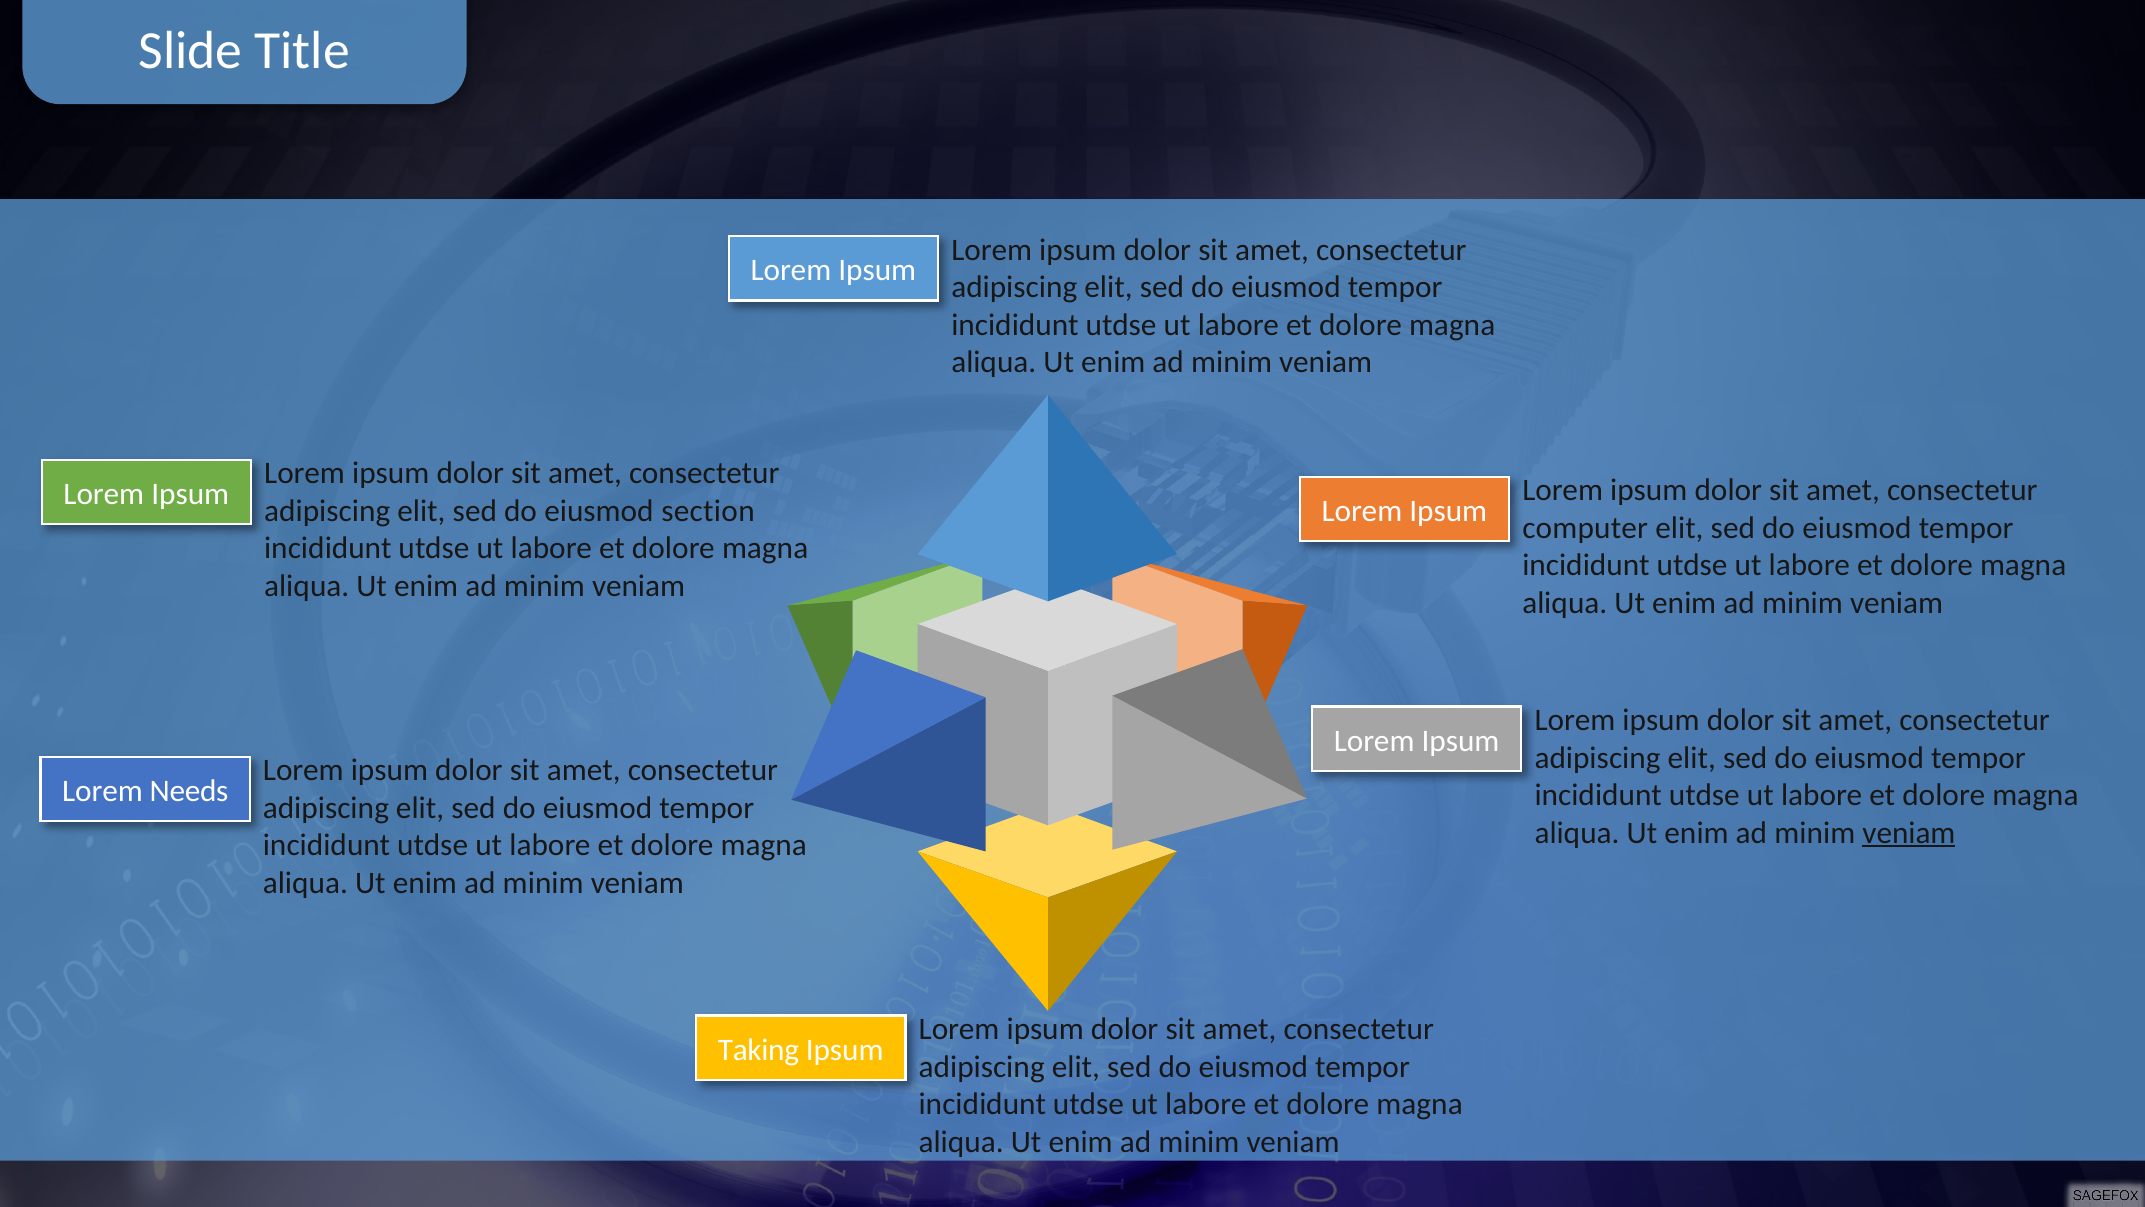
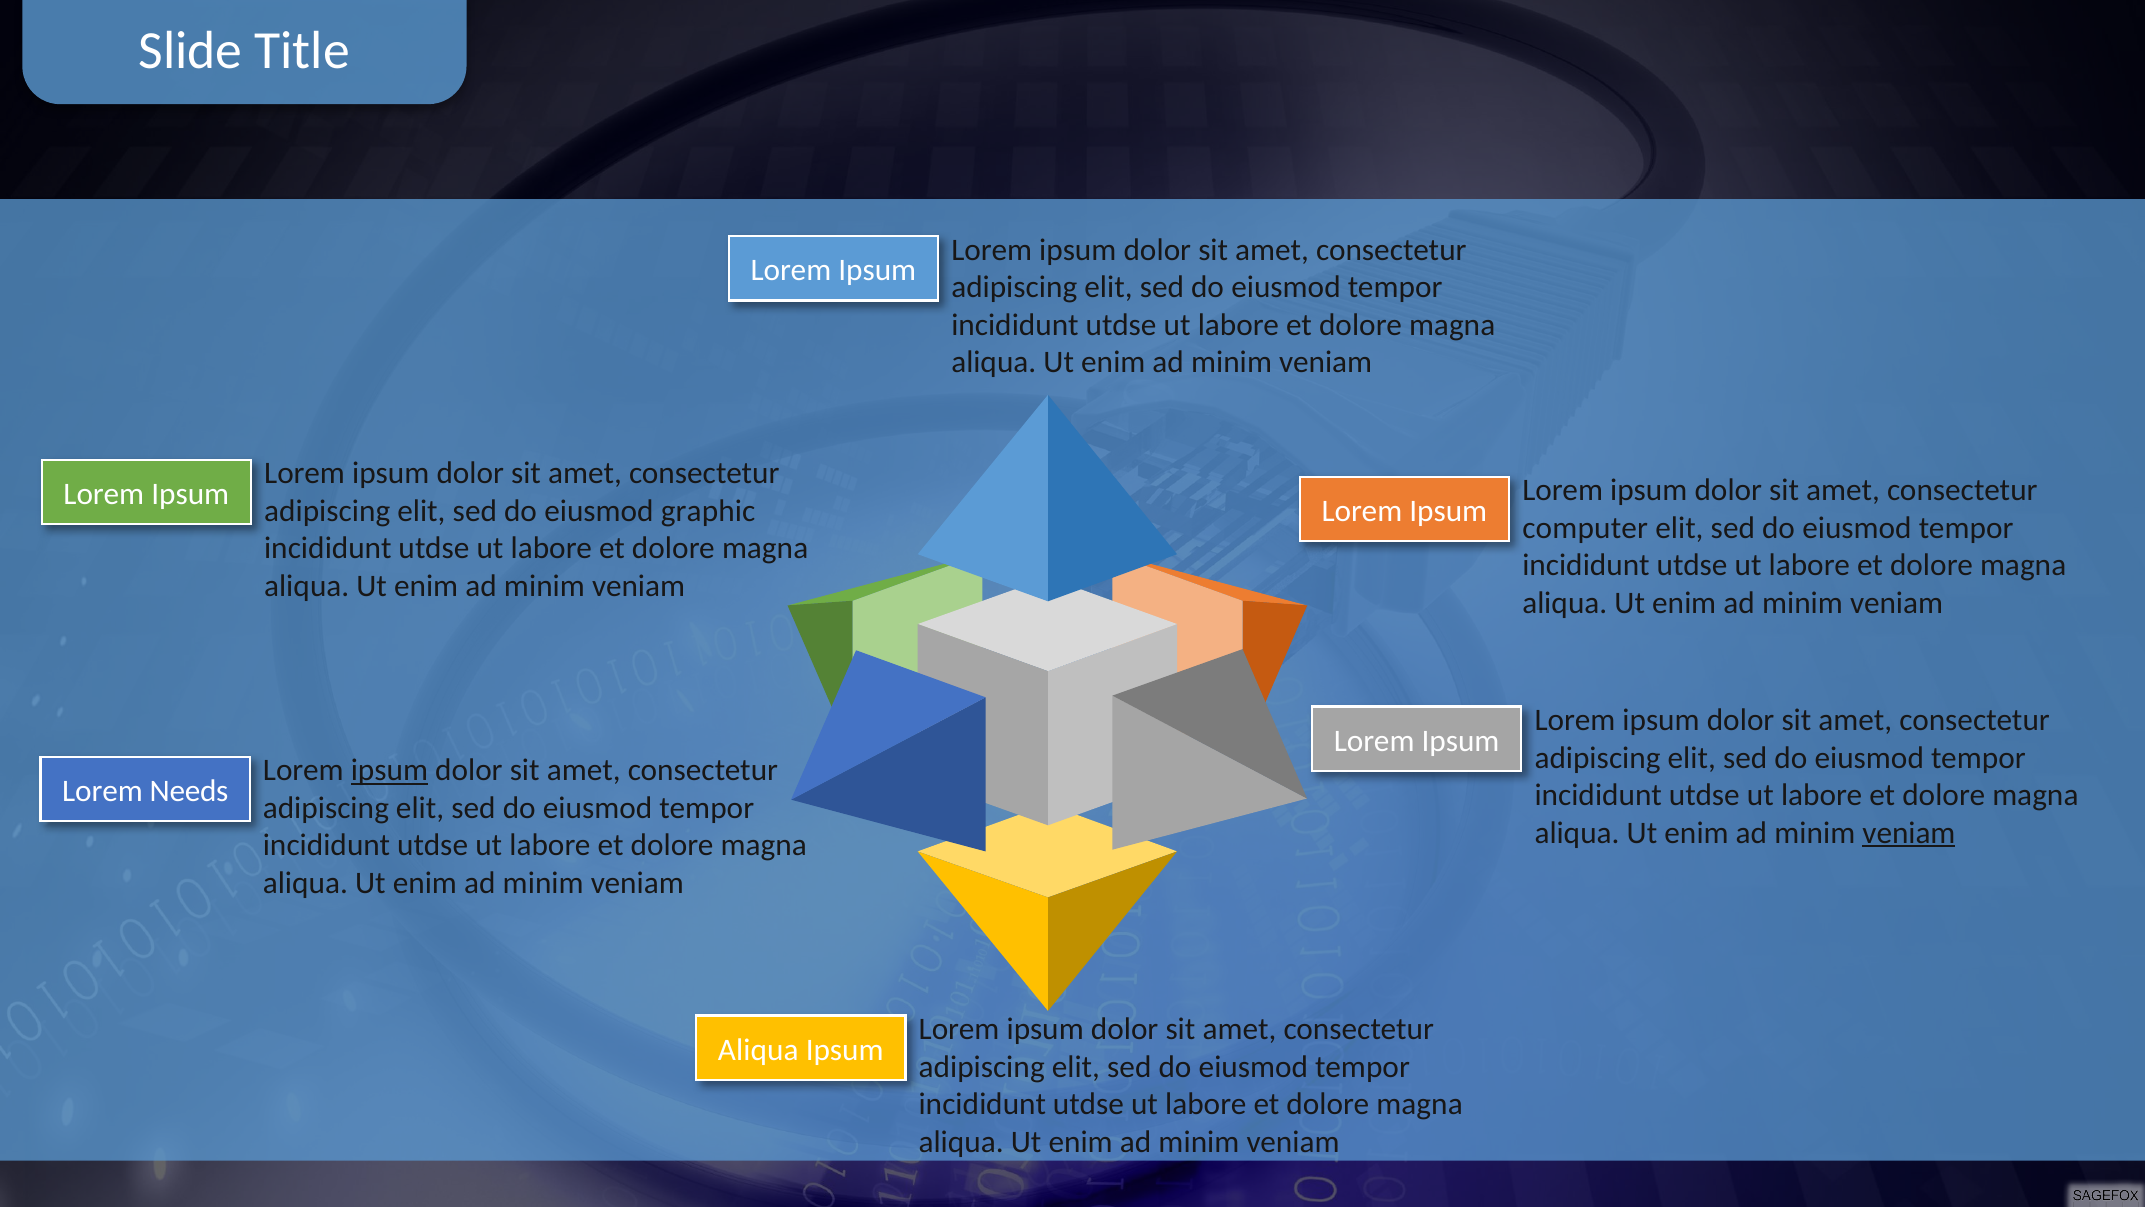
section: section -> graphic
ipsum at (389, 770) underline: none -> present
Taking at (758, 1050): Taking -> Aliqua
